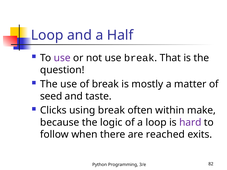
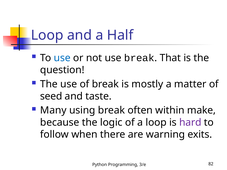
use at (62, 58) colour: purple -> blue
Clicks: Clicks -> Many
reached: reached -> warning
